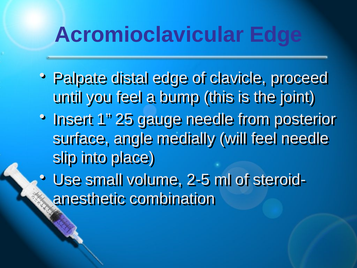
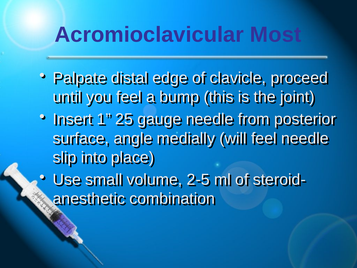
Acromioclavicular Edge: Edge -> Most
